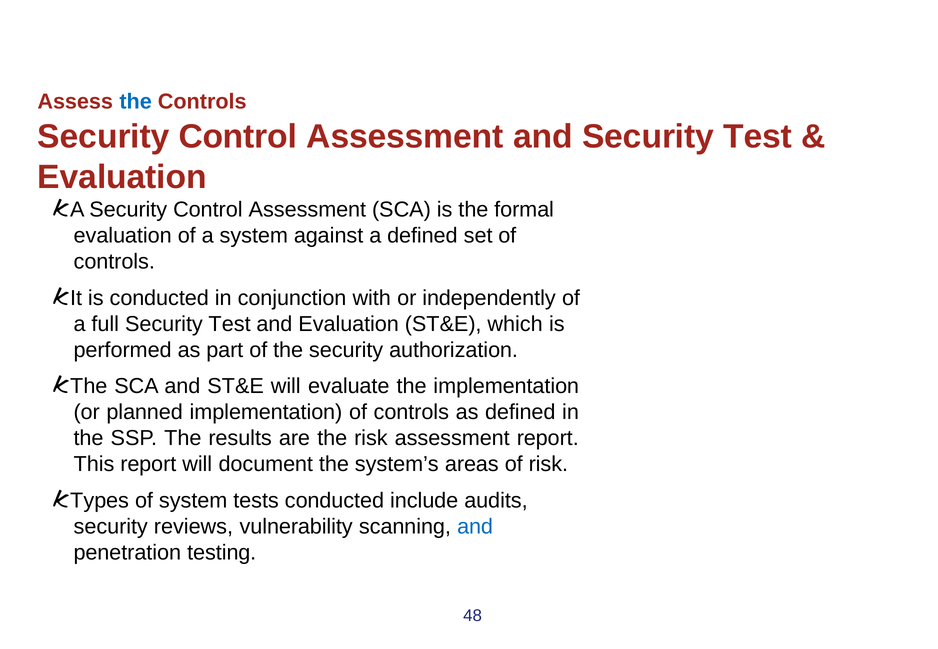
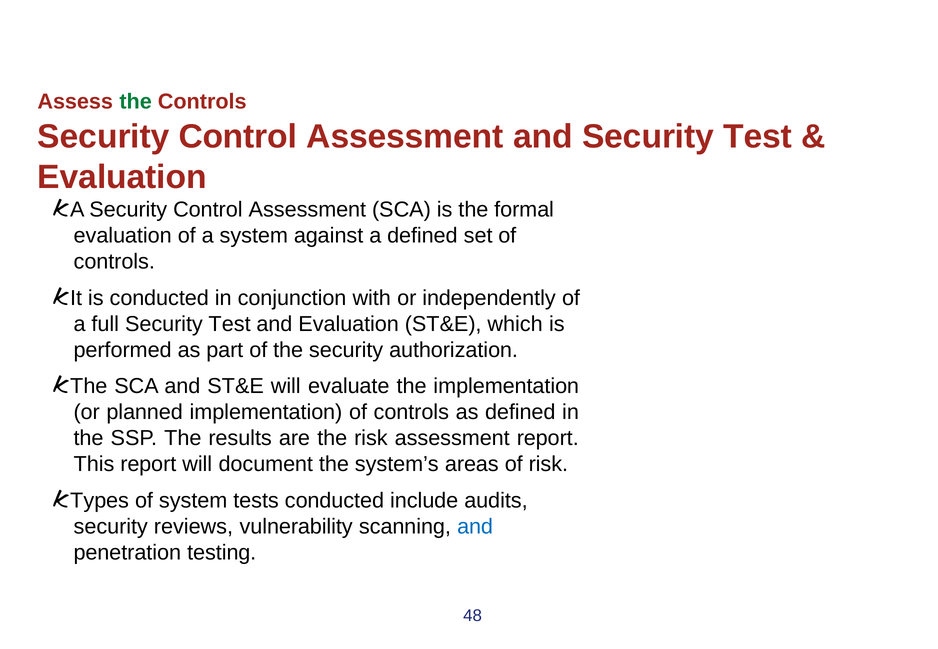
the at (136, 102) colour: blue -> green
